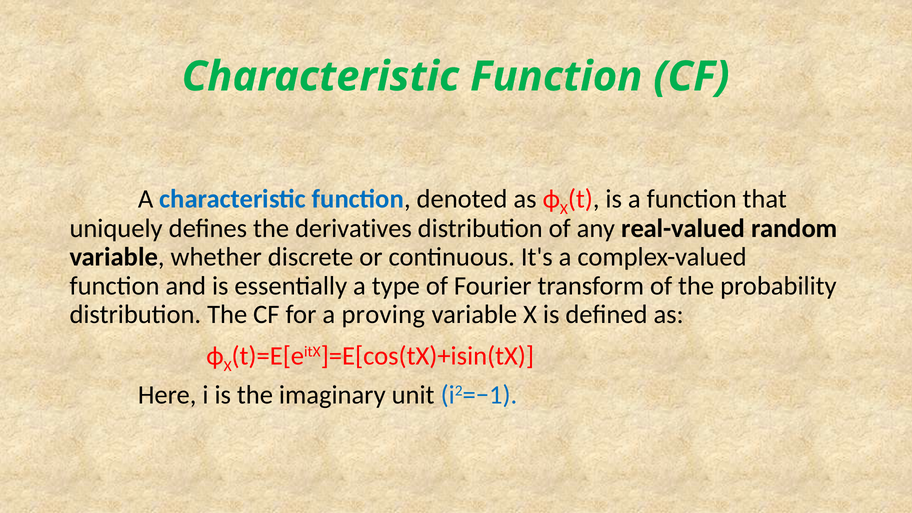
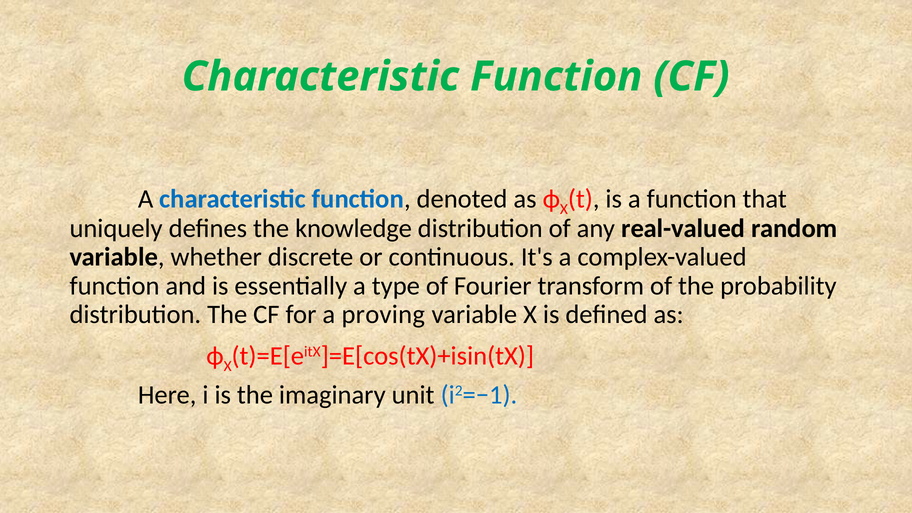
derivatives: derivatives -> knowledge
